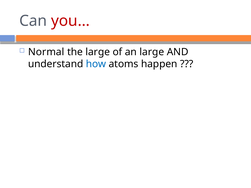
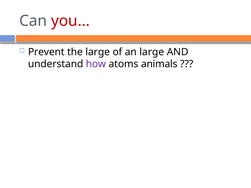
Normal: Normal -> Prevent
how colour: blue -> purple
happen: happen -> animals
